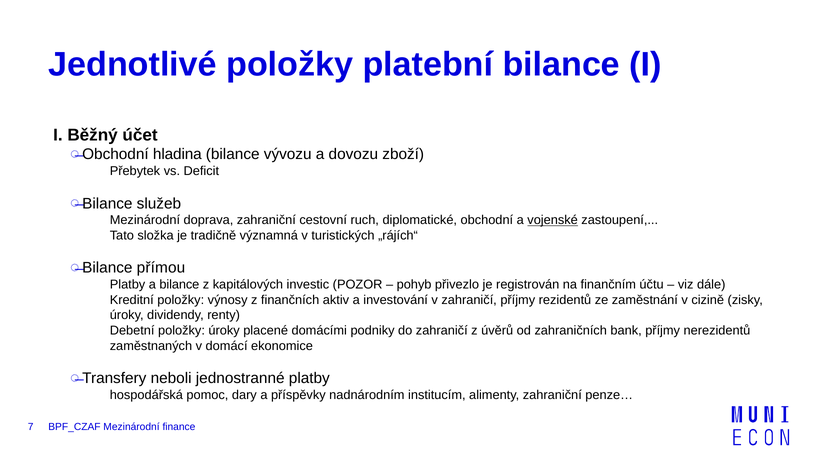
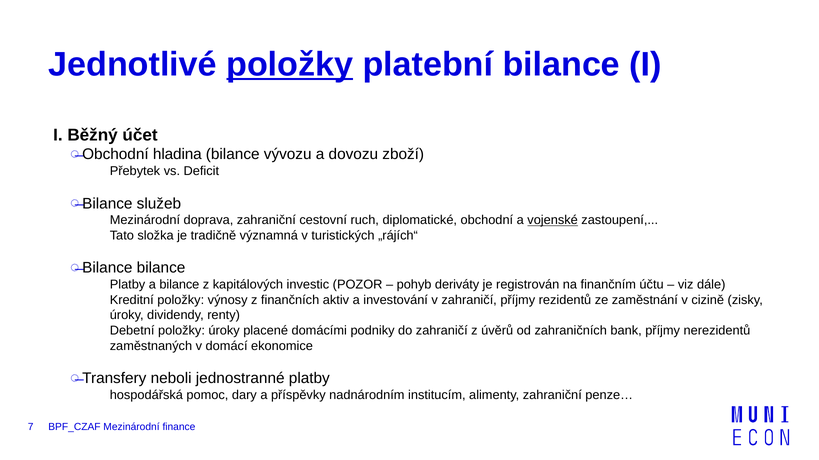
položky at (290, 64) underline: none -> present
přímou at (161, 268): přímou -> bilance
přivezlo: přivezlo -> deriváty
